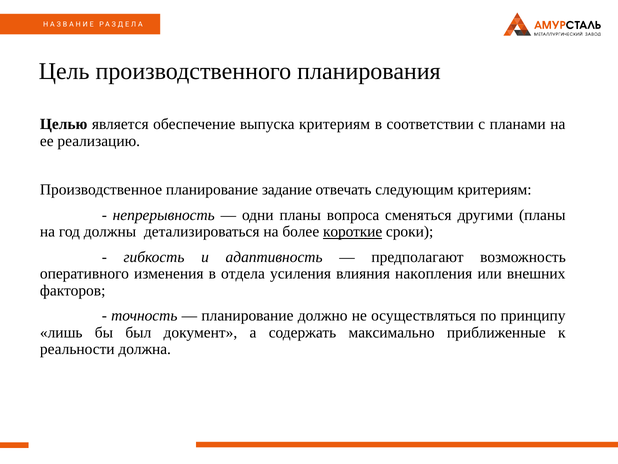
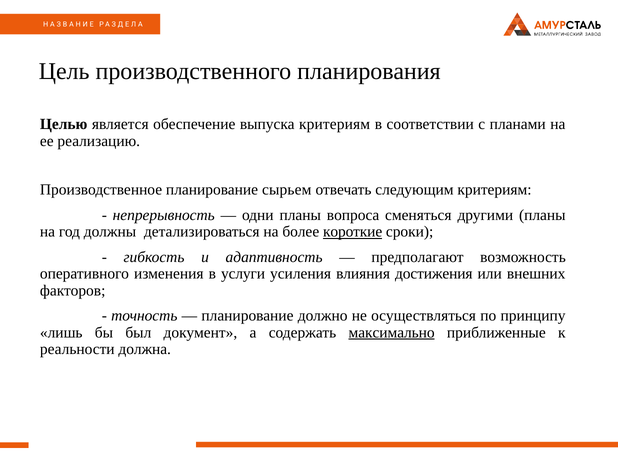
задание: задание -> сырьем
отдела: отдела -> услуги
накопления: накопления -> достижения
максимально underline: none -> present
